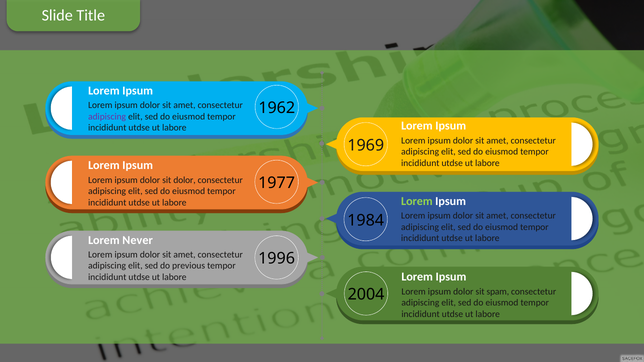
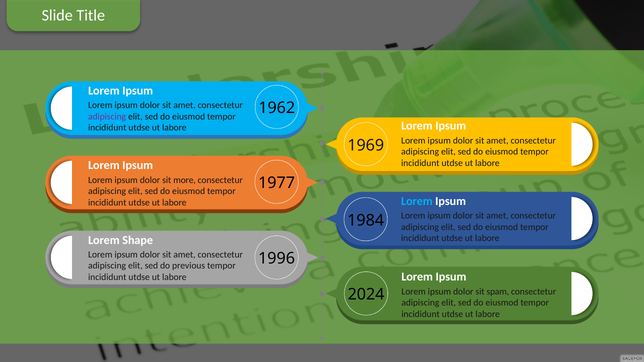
sit dolor: dolor -> more
Lorem at (417, 201) colour: light green -> light blue
Never: Never -> Shape
2004: 2004 -> 2024
